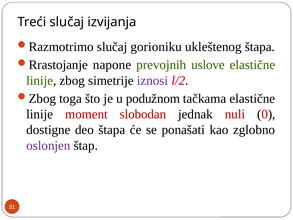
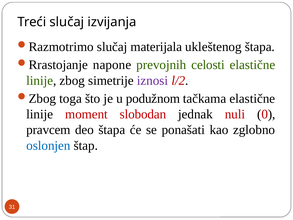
gorioniku: gorioniku -> materijala
uslove: uslove -> celosti
dostigne: dostigne -> pravcem
oslonjen colour: purple -> blue
